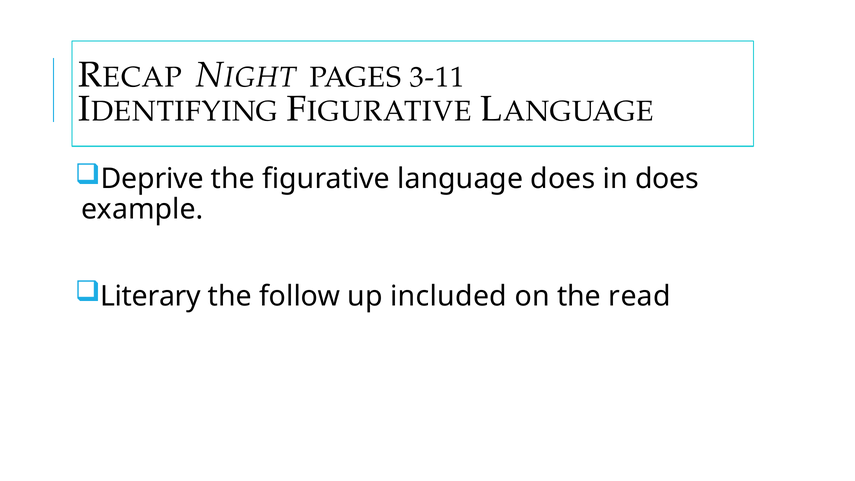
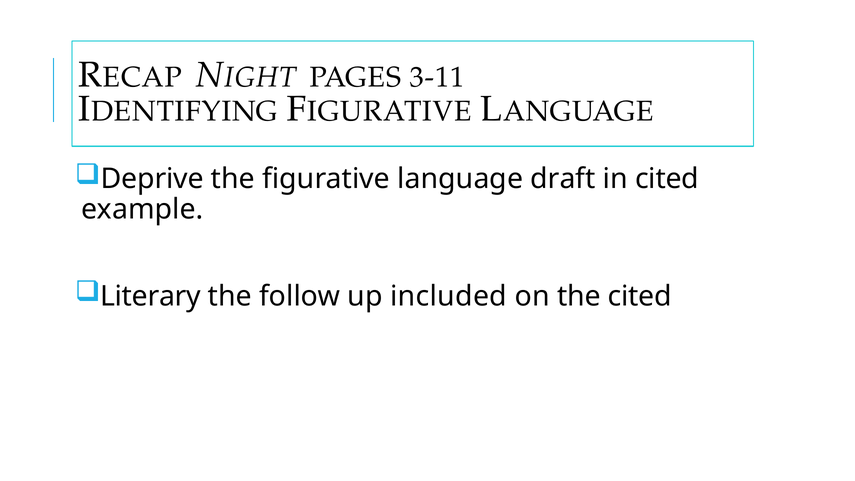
language does: does -> draft
in does: does -> cited
the read: read -> cited
